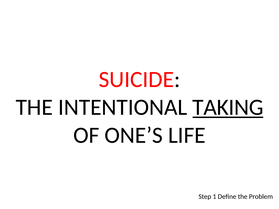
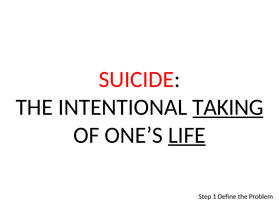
LIFE underline: none -> present
